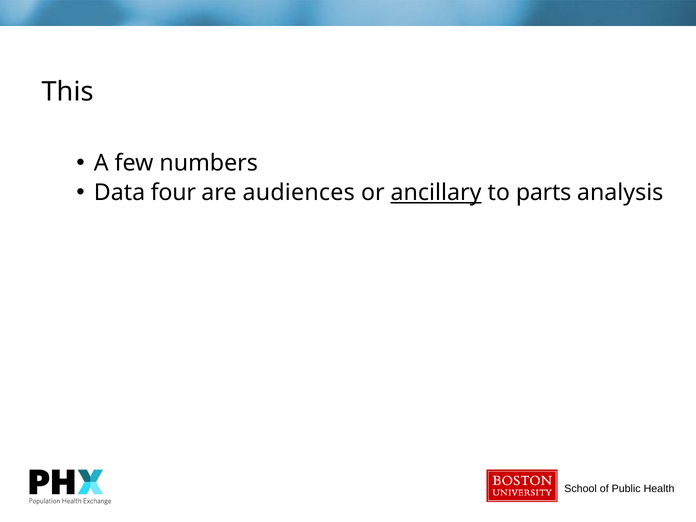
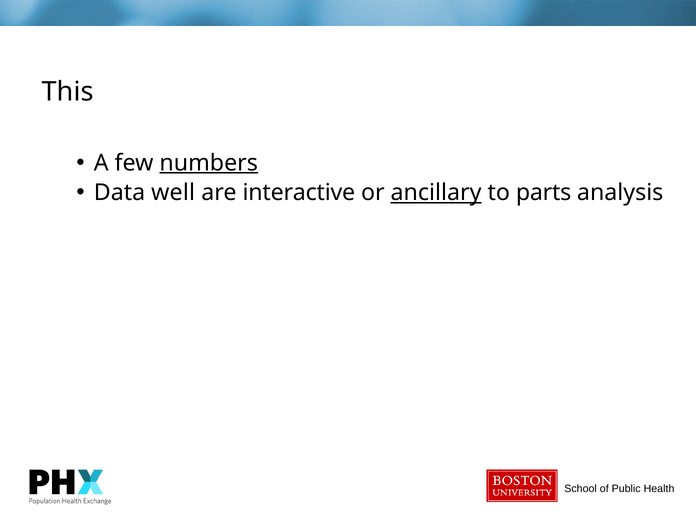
numbers underline: none -> present
four: four -> well
audiences: audiences -> interactive
